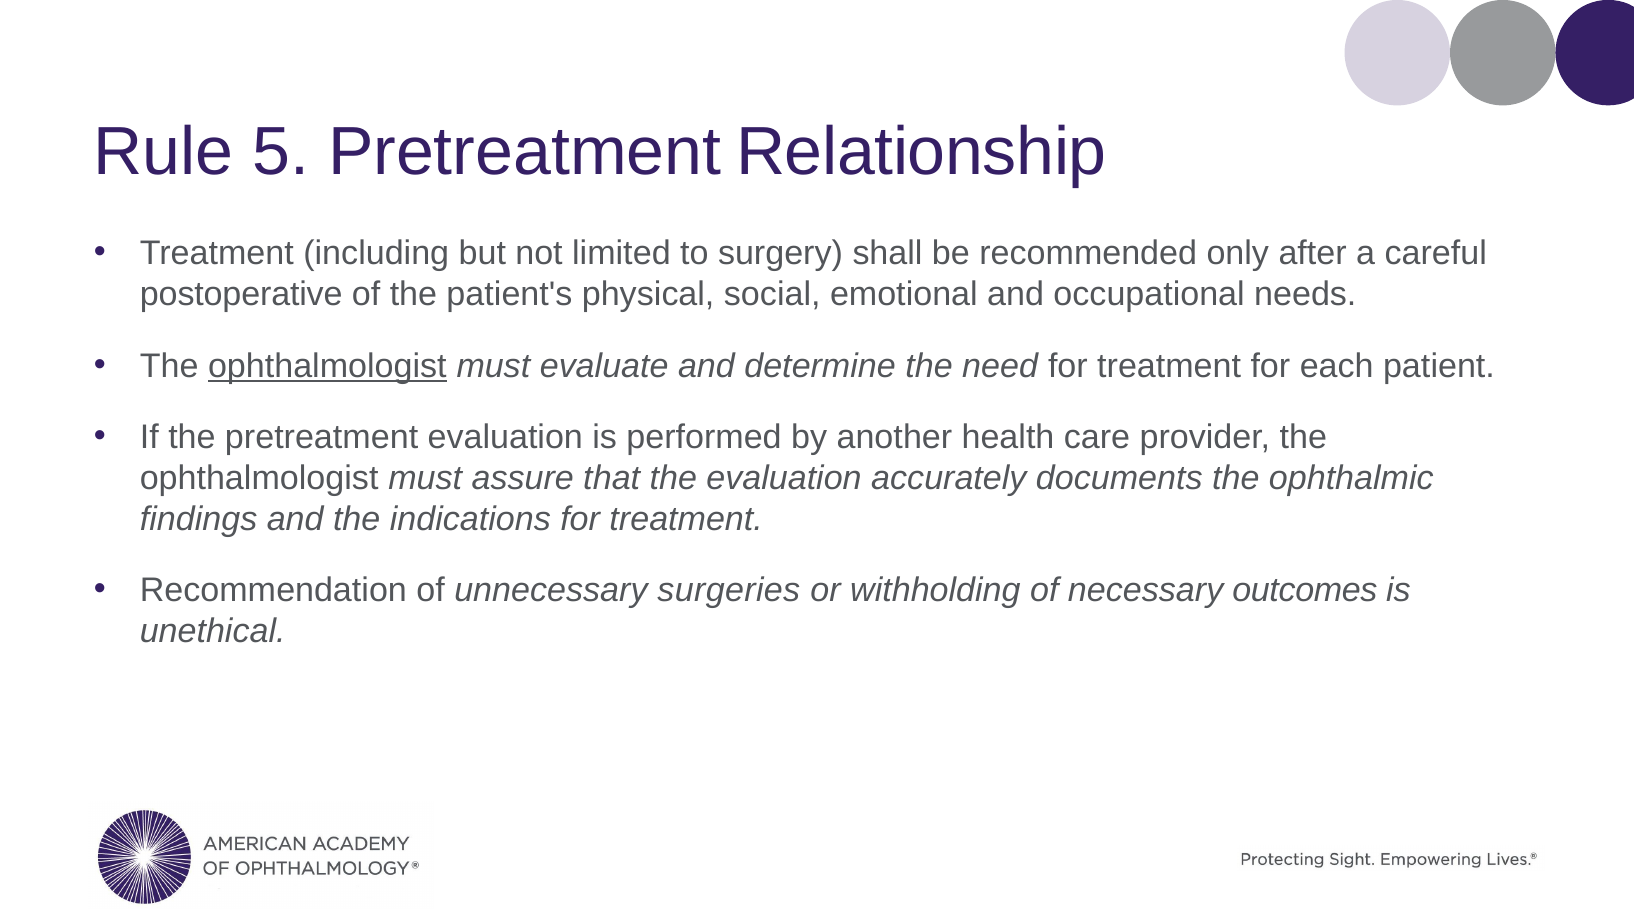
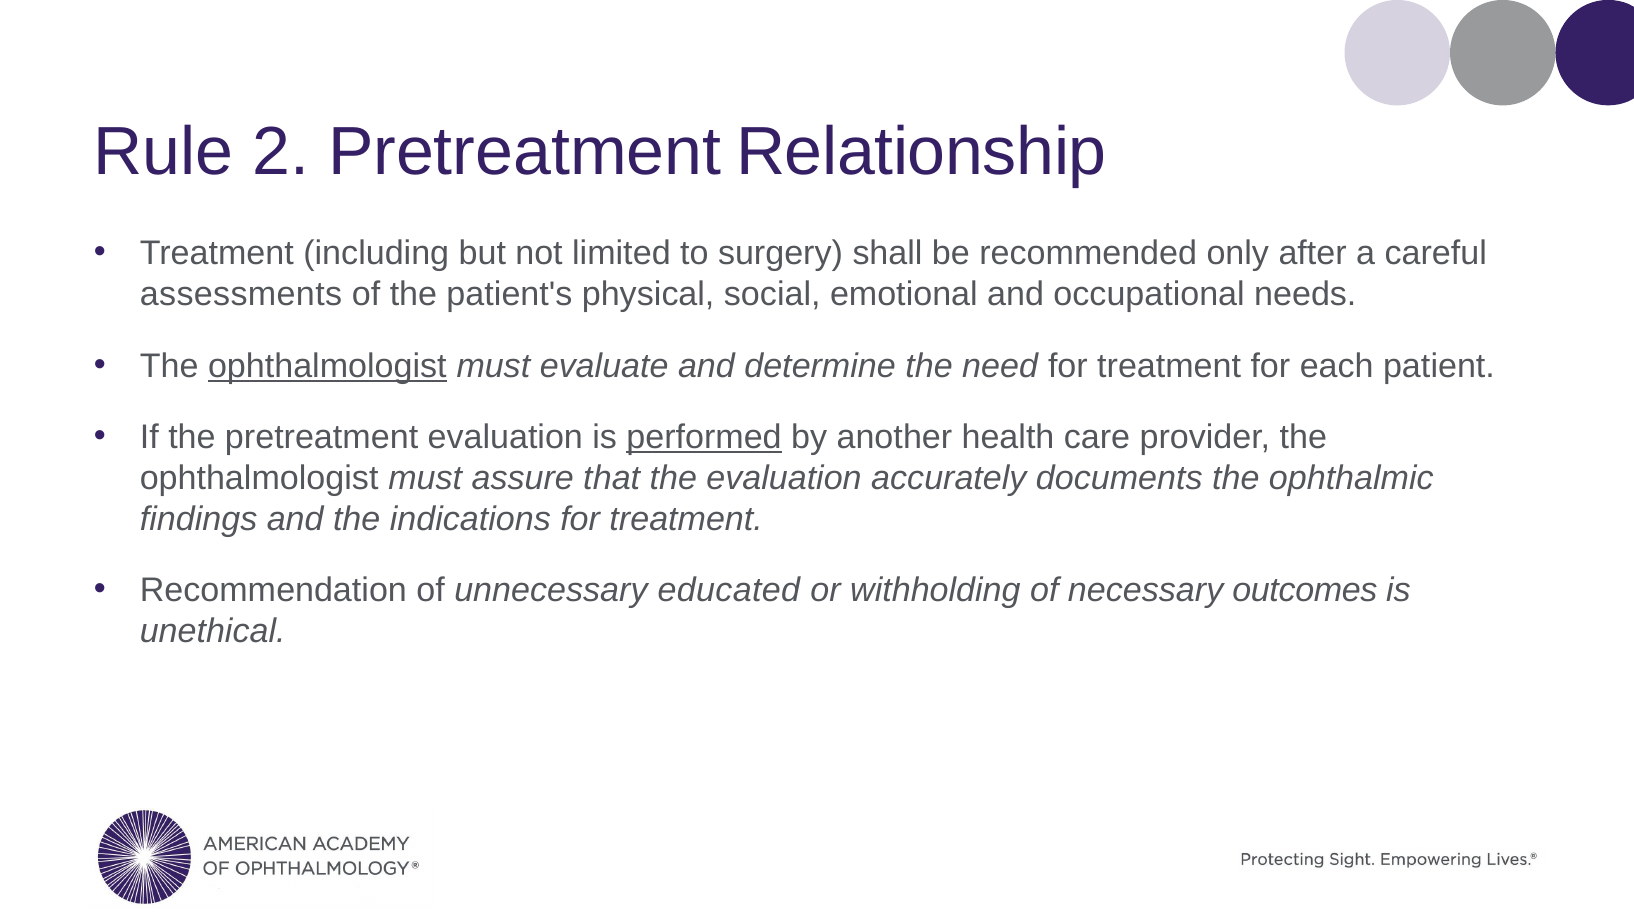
5: 5 -> 2
postoperative: postoperative -> assessments
performed underline: none -> present
surgeries: surgeries -> educated
